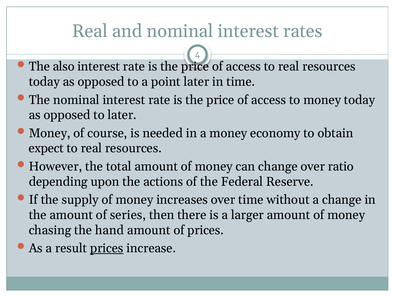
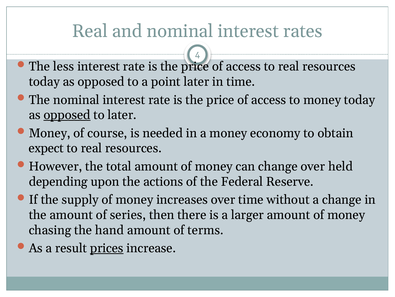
also: also -> less
opposed at (67, 115) underline: none -> present
ratio: ratio -> held
of prices: prices -> terms
